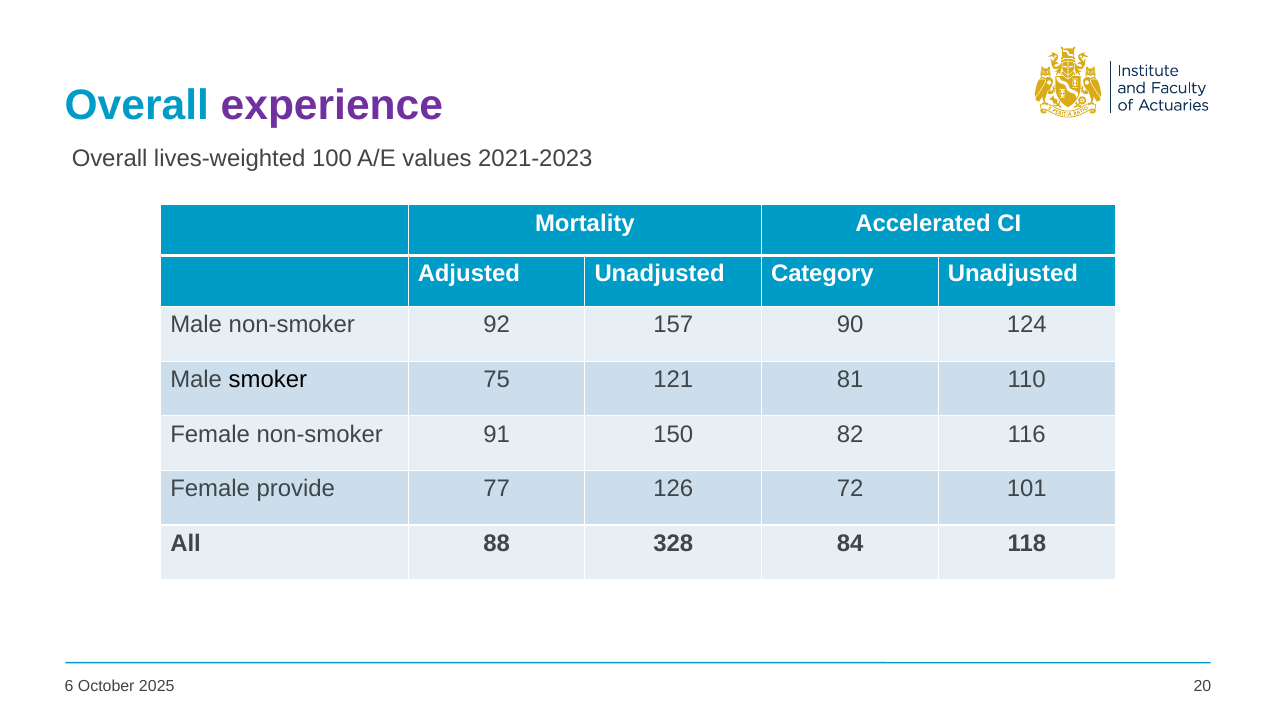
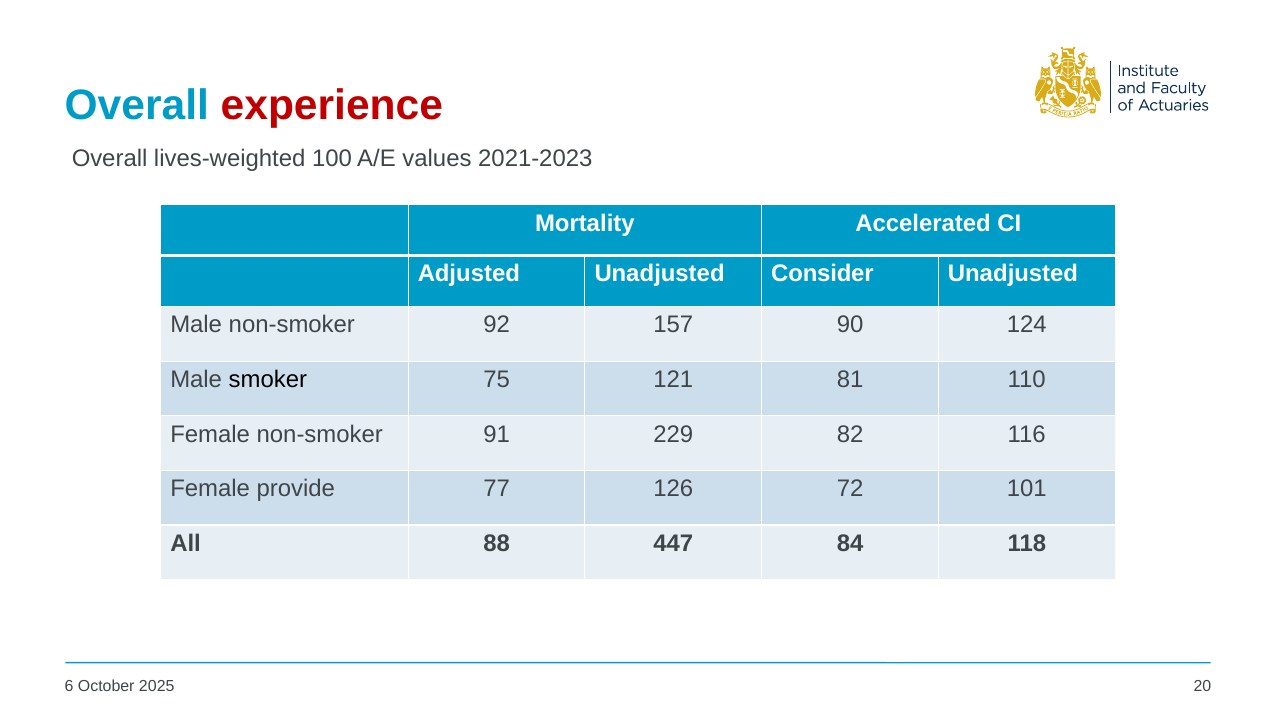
experience colour: purple -> red
Category: Category -> Consider
150: 150 -> 229
328: 328 -> 447
